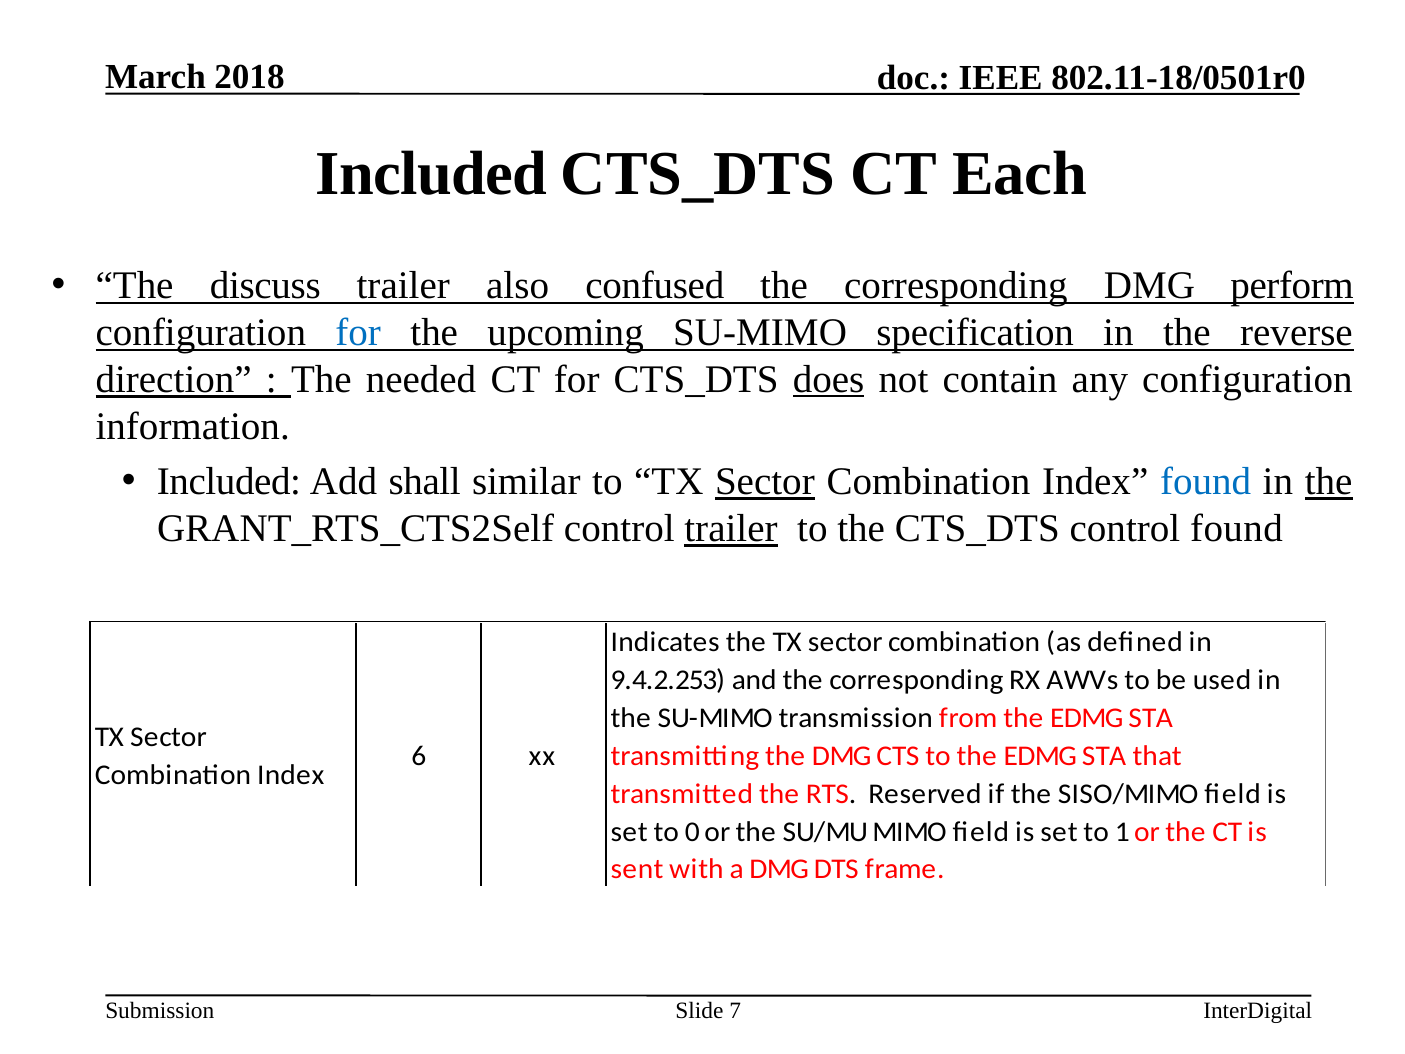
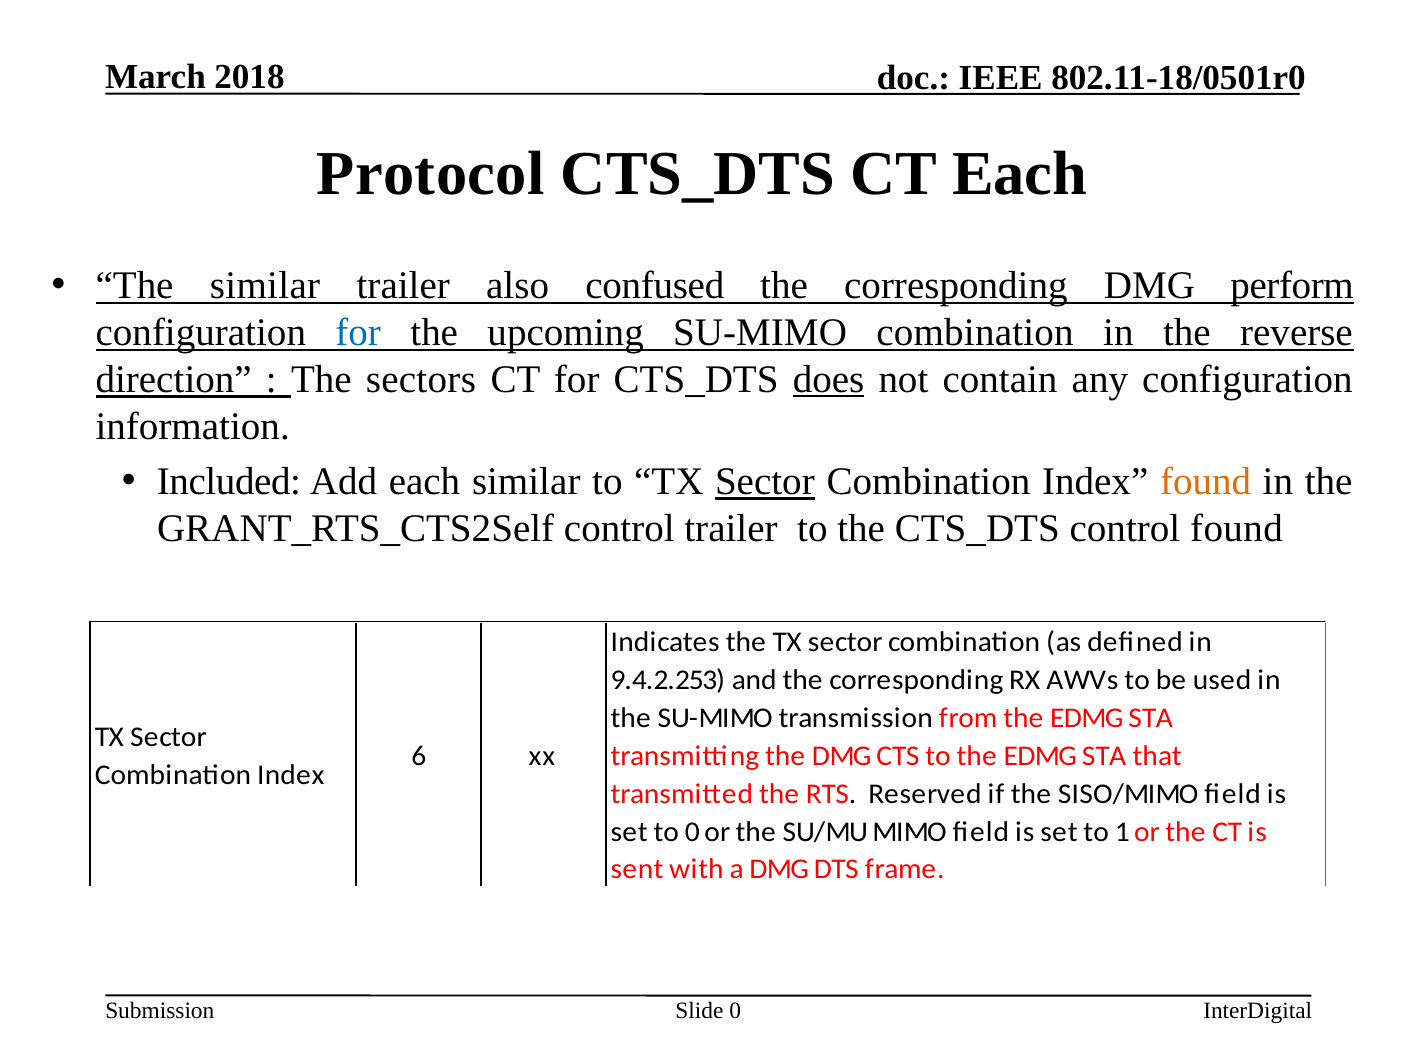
Included at (431, 174): Included -> Protocol
The discuss: discuss -> similar
SU-MIMO specification: specification -> combination
needed: needed -> sectors
Add shall: shall -> each
found at (1206, 482) colour: blue -> orange
the at (1329, 482) underline: present -> none
trailer at (731, 529) underline: present -> none
Slide 7: 7 -> 0
